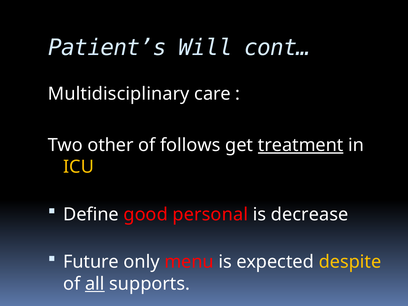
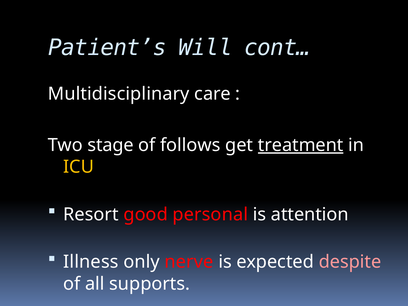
other: other -> stage
Define: Define -> Resort
decrease: decrease -> attention
Future: Future -> Illness
menu: menu -> nerve
despite colour: yellow -> pink
all underline: present -> none
